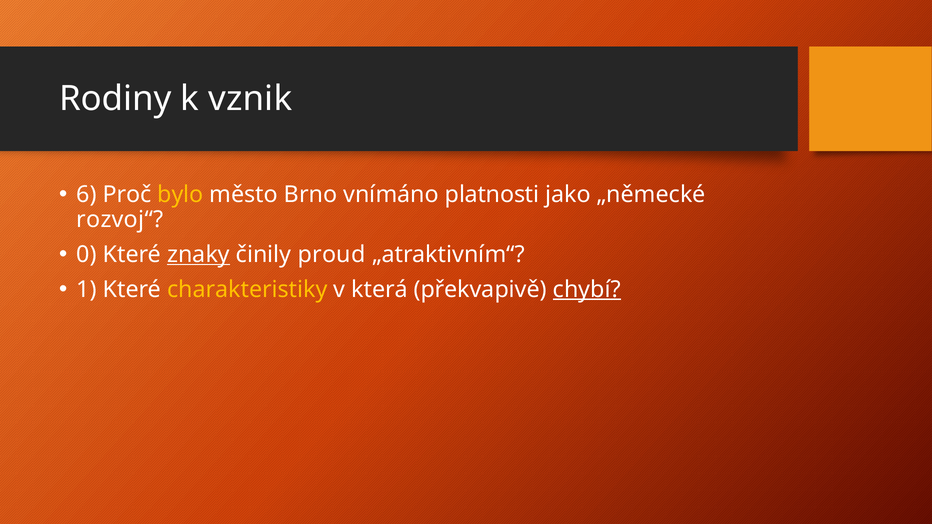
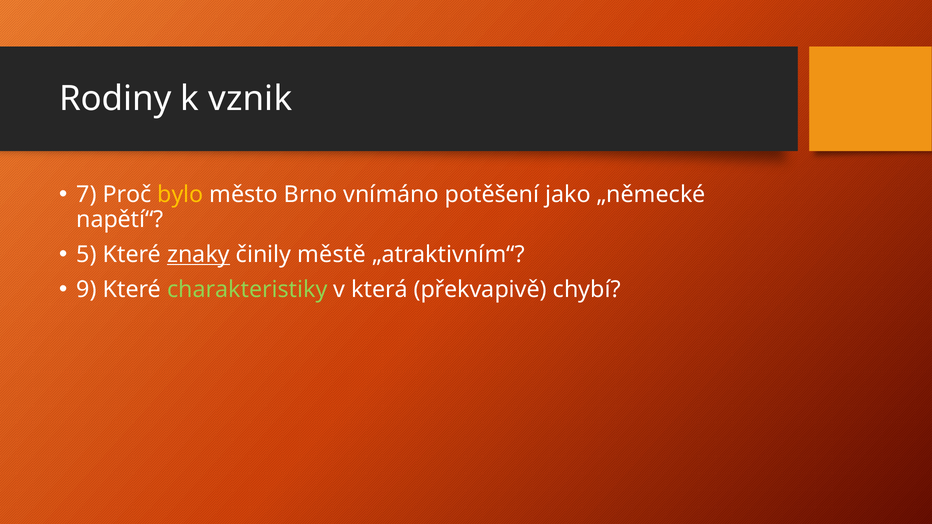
6: 6 -> 7
platnosti: platnosti -> potěšení
rozvoj“: rozvoj“ -> napětí“
0: 0 -> 5
proud: proud -> městě
1: 1 -> 9
charakteristiky colour: yellow -> light green
chybí underline: present -> none
